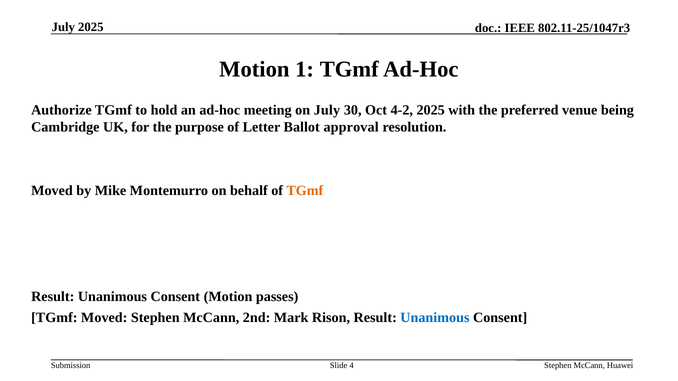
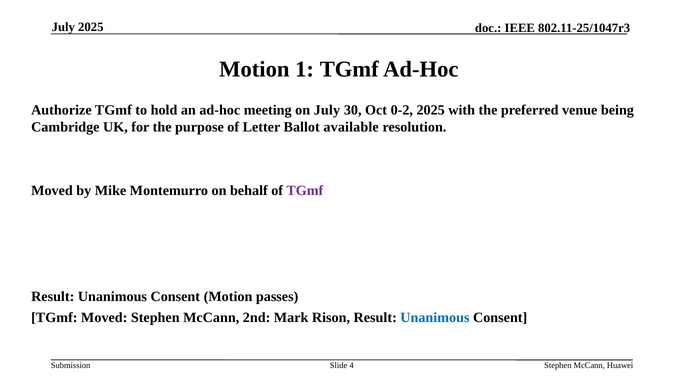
4-2: 4-2 -> 0-2
approval: approval -> available
TGmf at (305, 191) colour: orange -> purple
